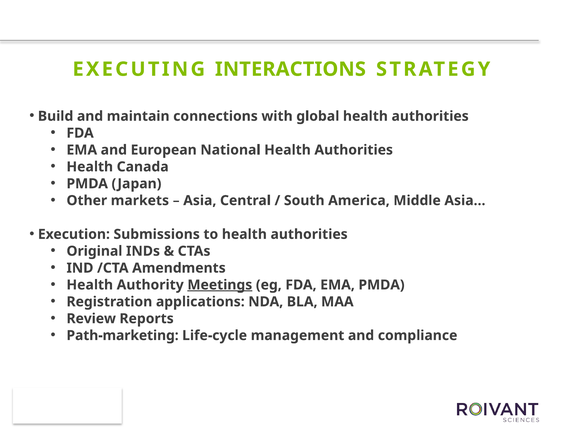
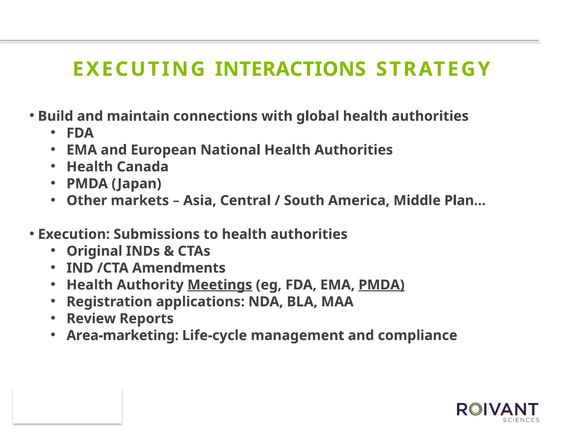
Asia…: Asia… -> Plan…
PMDA at (382, 285) underline: none -> present
Path-marketing: Path-marketing -> Area-marketing
